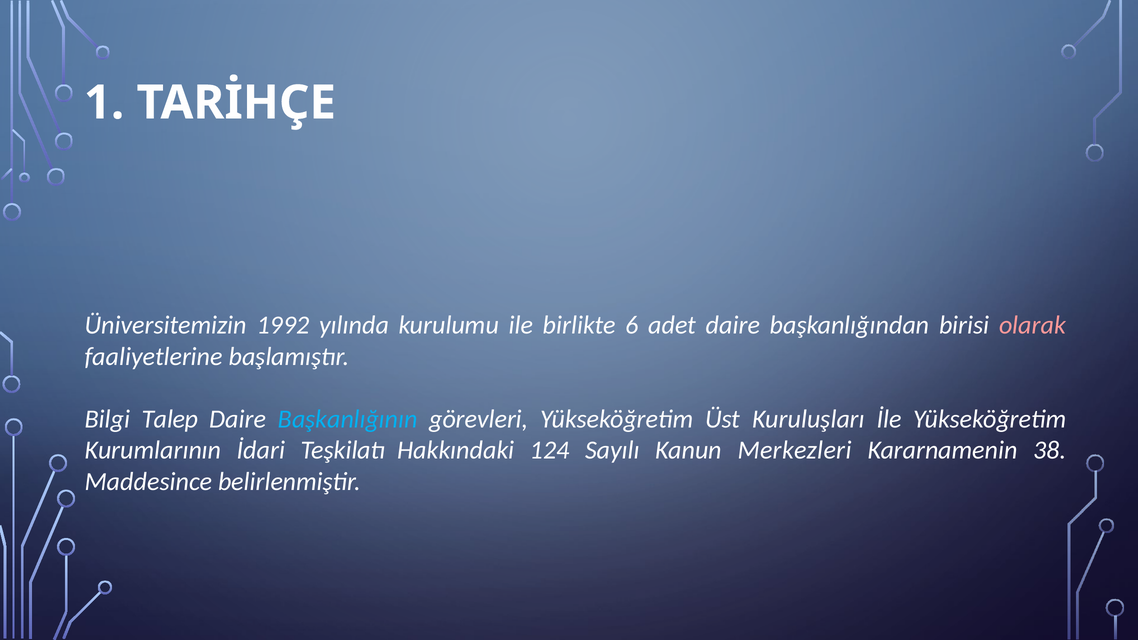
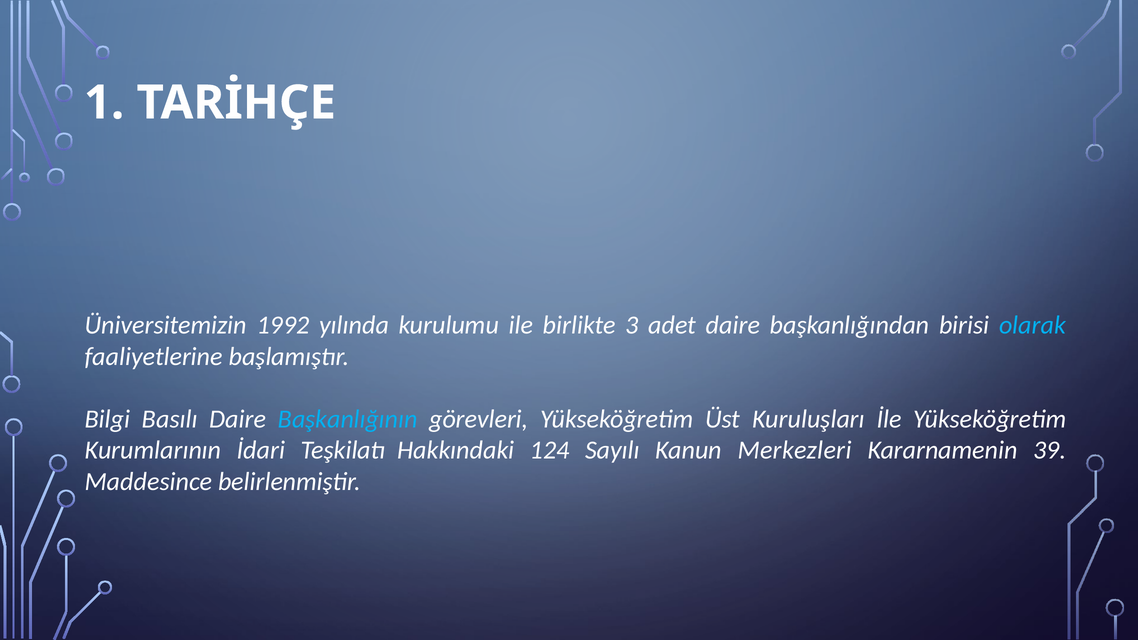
6: 6 -> 3
olarak colour: pink -> light blue
Talep: Talep -> Basılı
38: 38 -> 39
